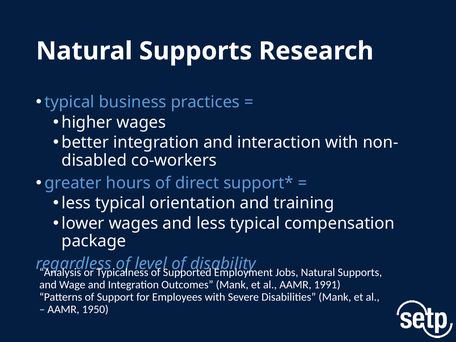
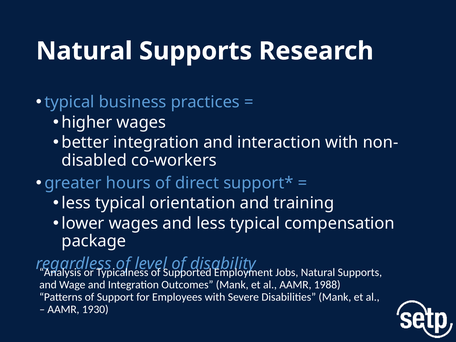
1991: 1991 -> 1988
1950: 1950 -> 1930
